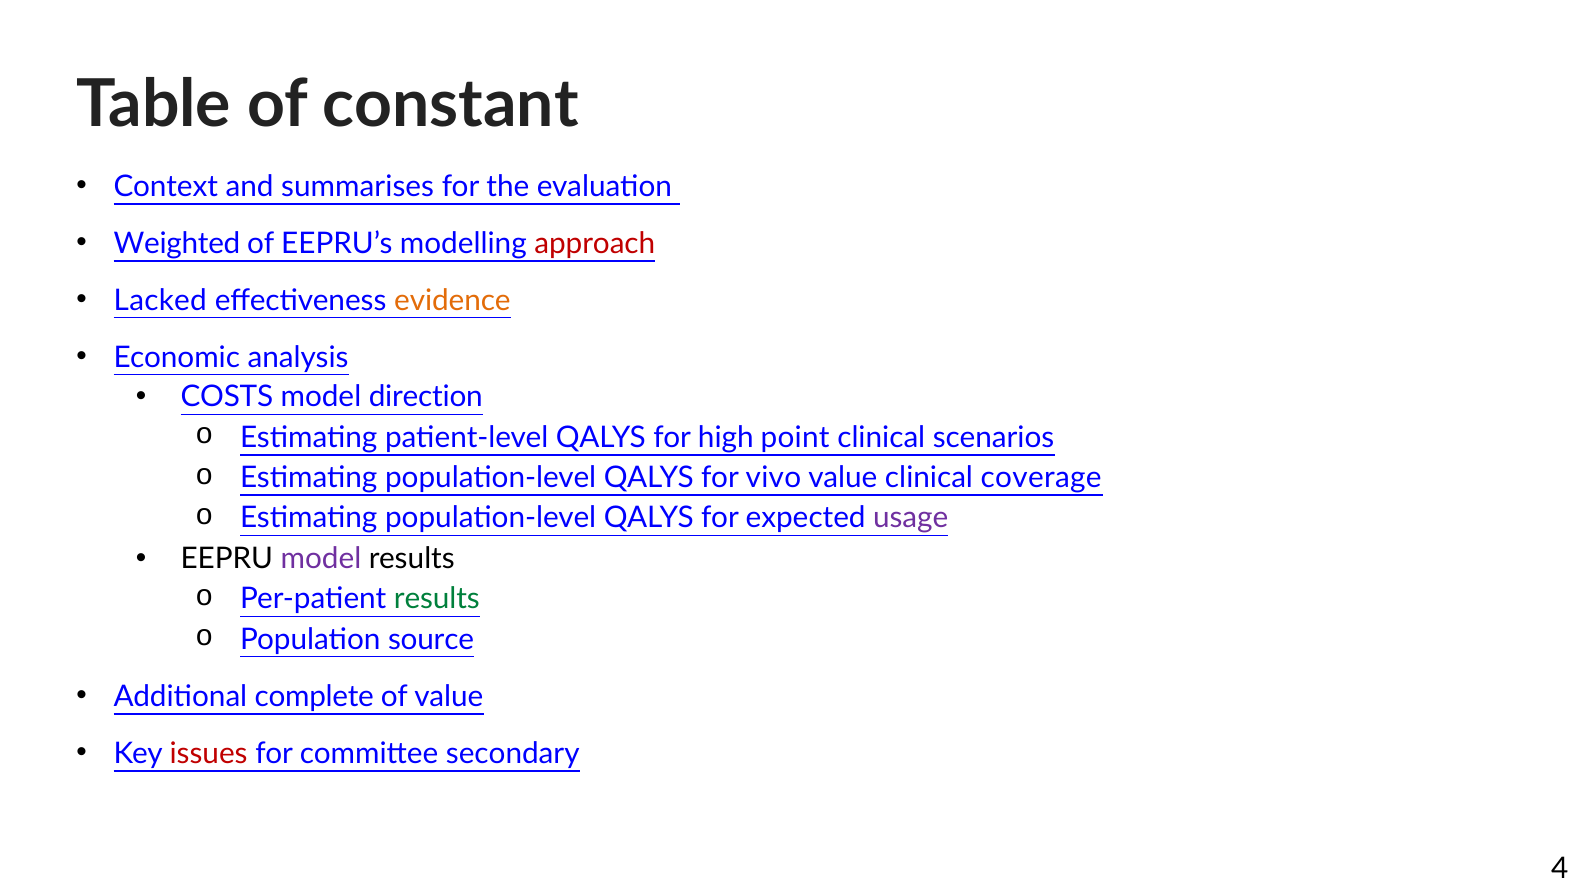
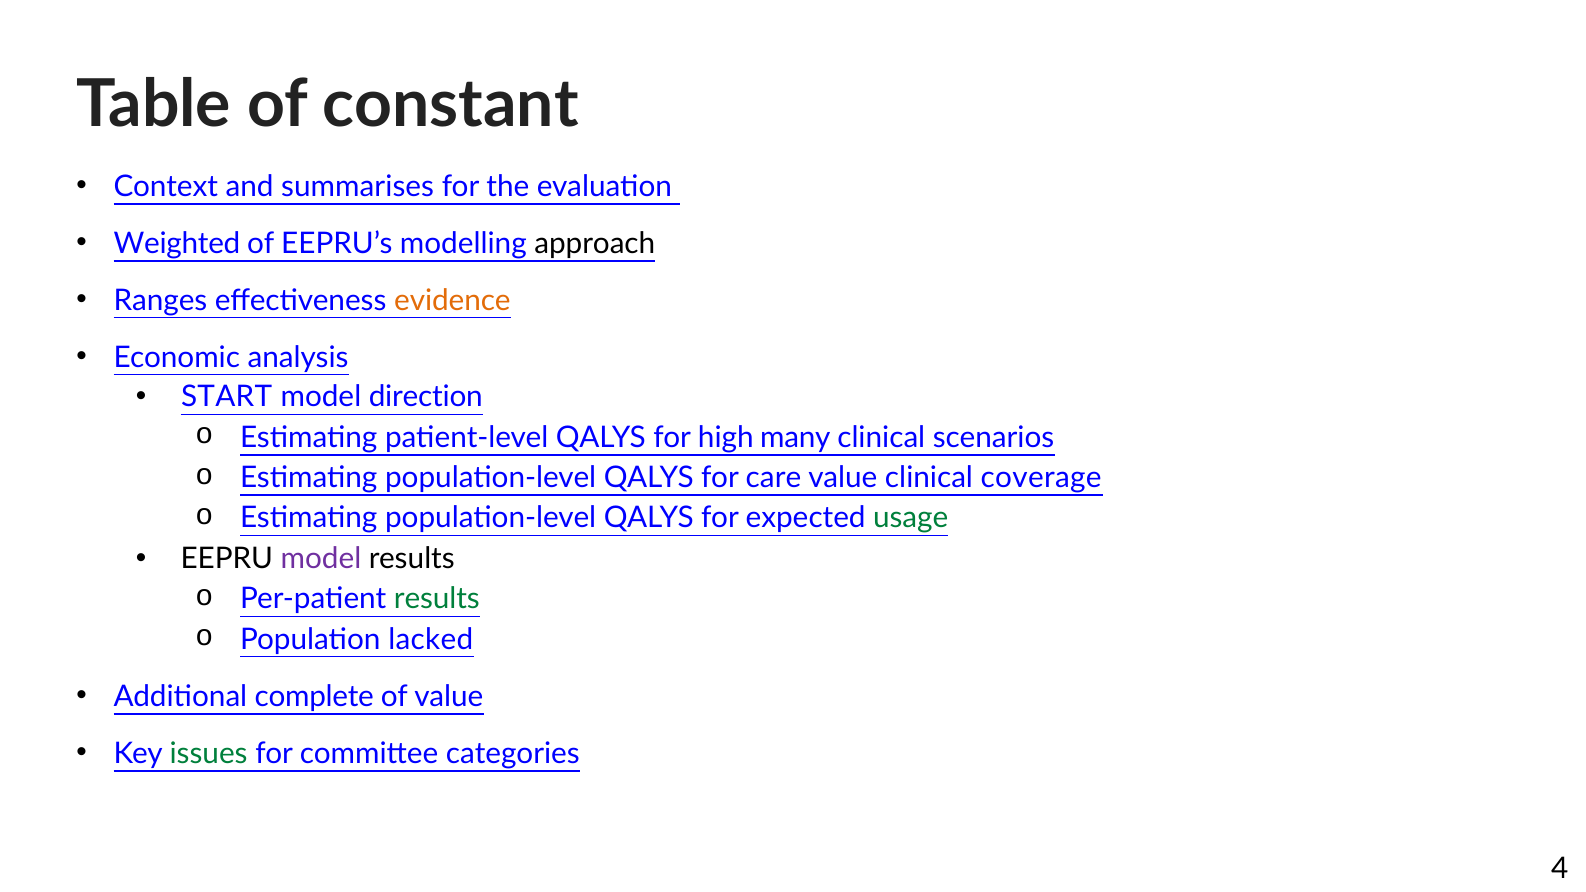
approach colour: red -> black
Lacked: Lacked -> Ranges
COSTS: COSTS -> START
point: point -> many
vivo: vivo -> care
usage colour: purple -> green
source: source -> lacked
issues colour: red -> green
secondary: secondary -> categories
